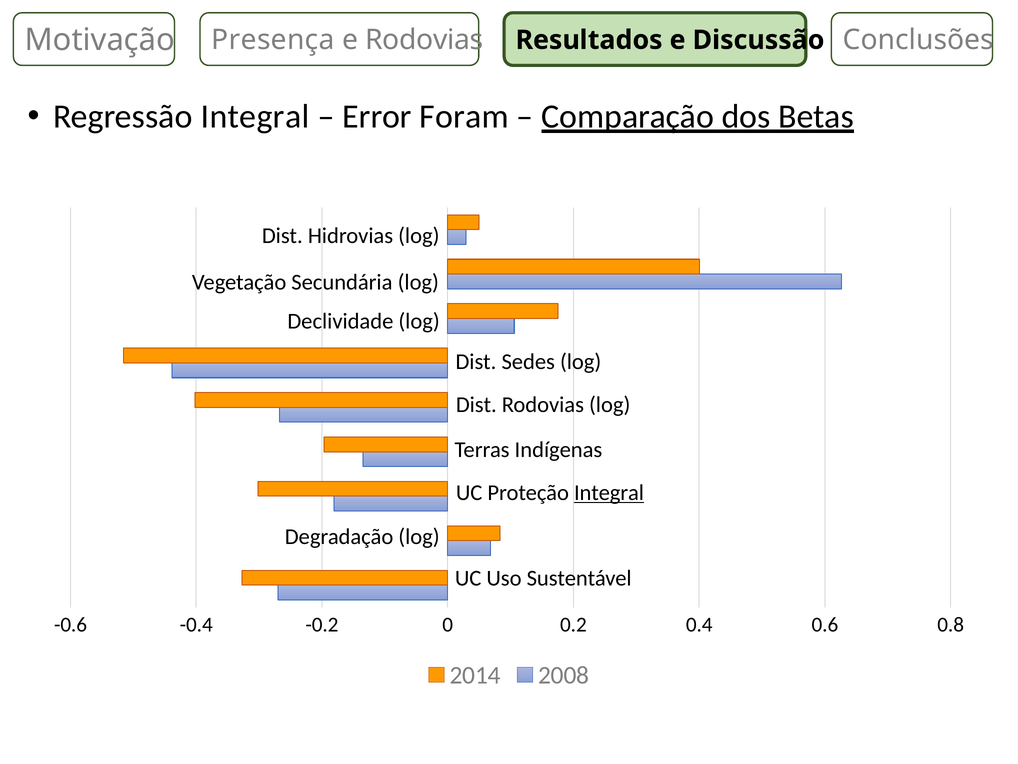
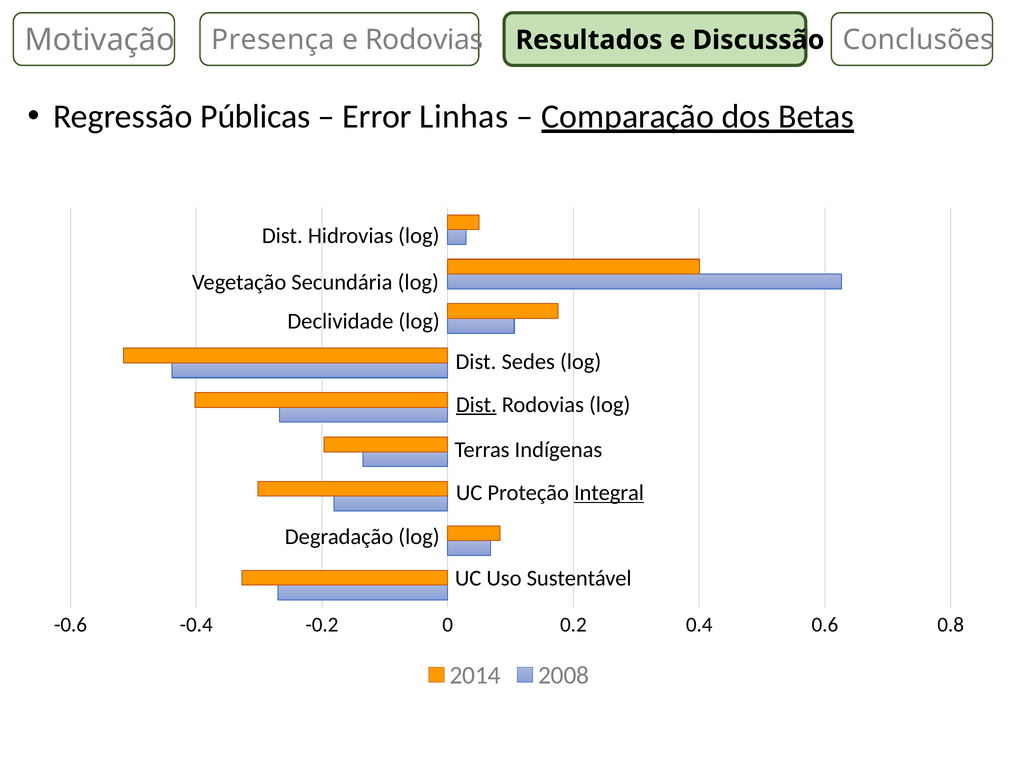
Regressão Integral: Integral -> Públicas
Foram: Foram -> Linhas
Dist at (476, 404) underline: none -> present
